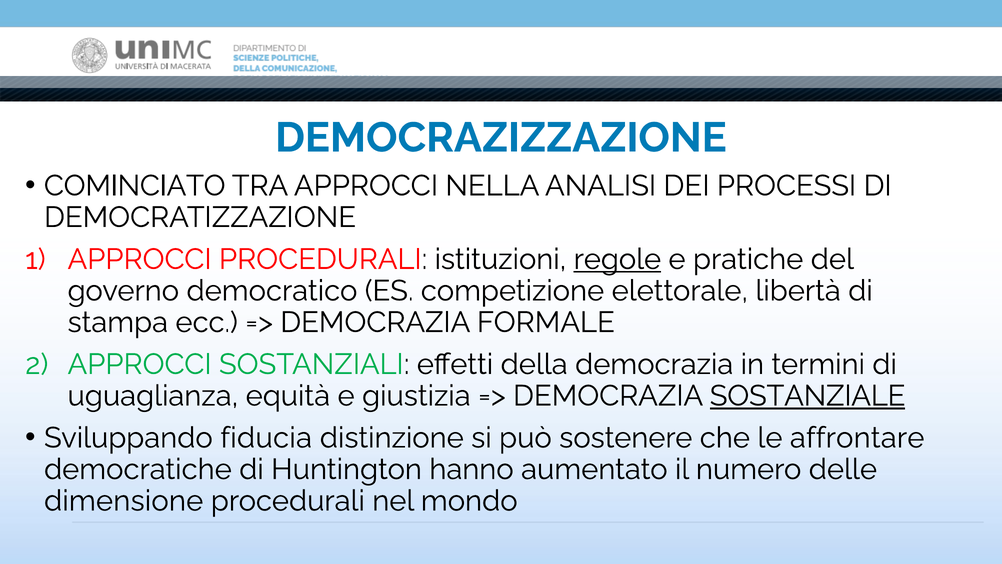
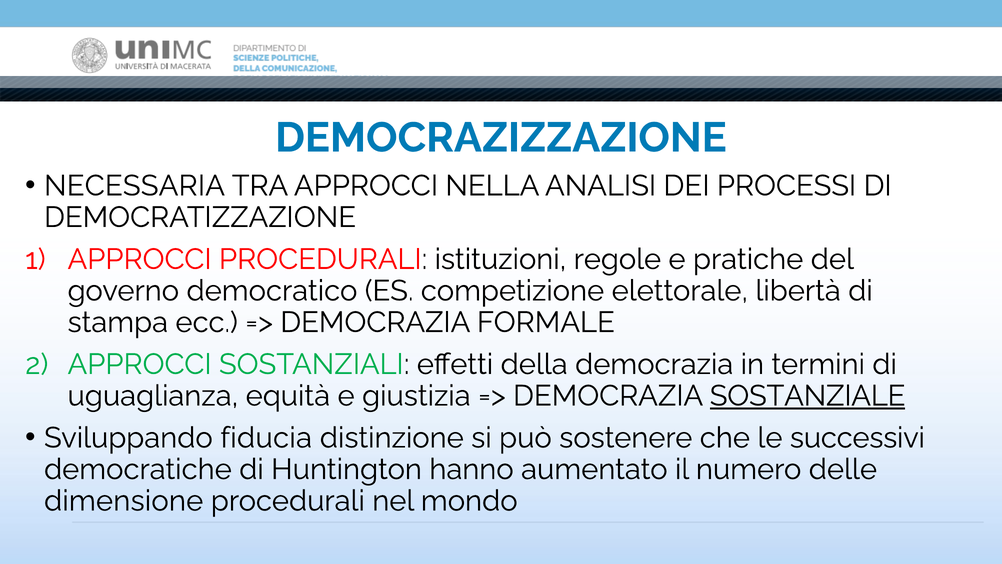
COMINCIATO: COMINCIATO -> NECESSARIA
regole underline: present -> none
affrontare: affrontare -> successivi
